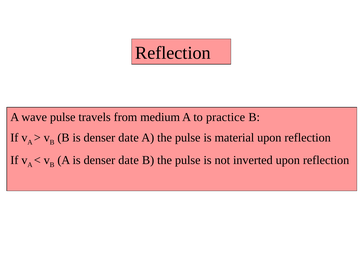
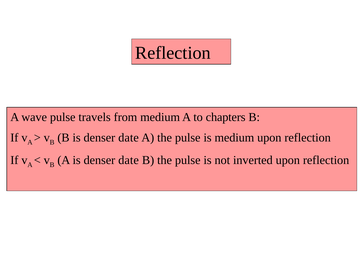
practice: practice -> chapters
is material: material -> medium
